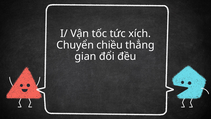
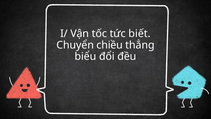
xích: xích -> biết
gian: gian -> biểu
